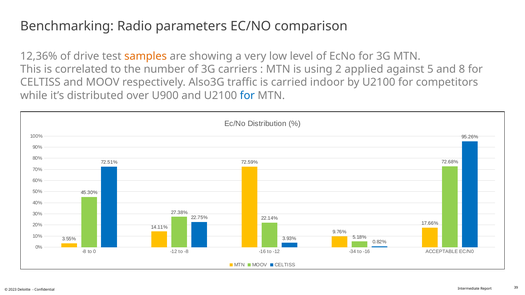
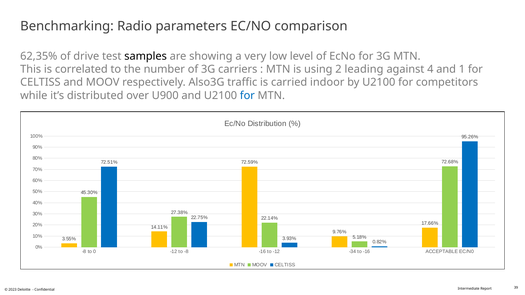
12,36%: 12,36% -> 62,35%
samples colour: orange -> black
applied: applied -> leading
5: 5 -> 4
8: 8 -> 1
